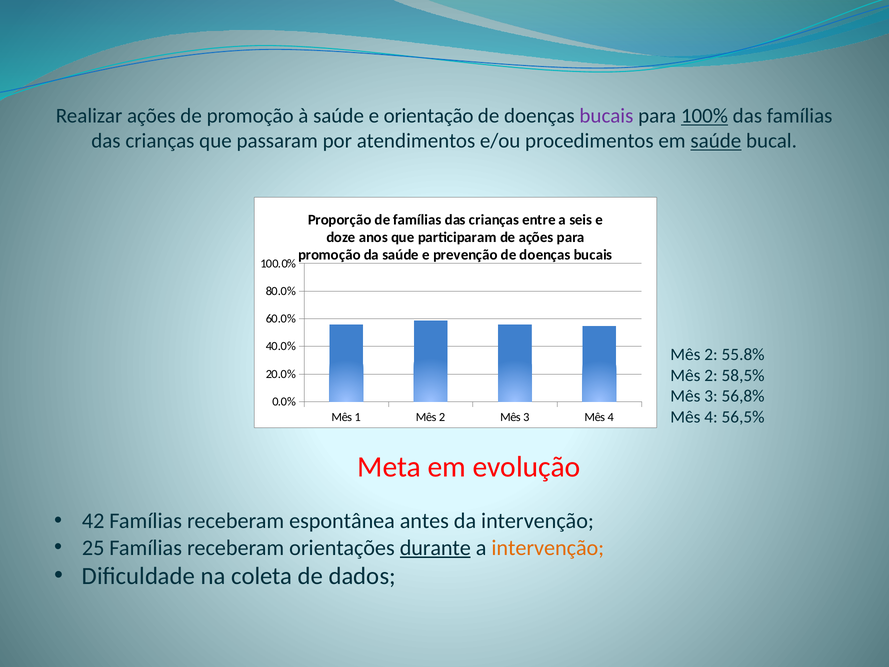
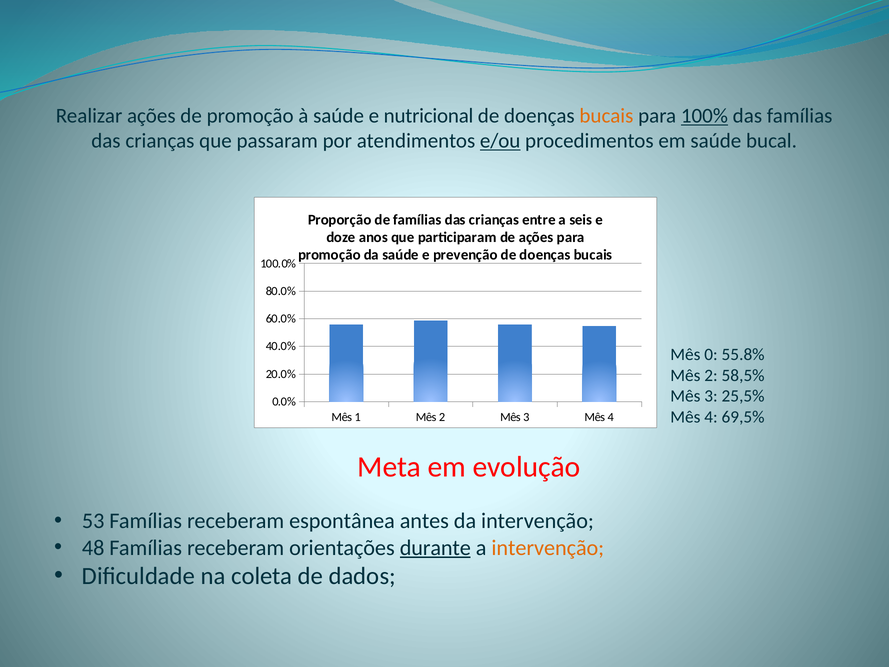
orientação: orientação -> nutricional
bucais at (606, 116) colour: purple -> orange
e/ou underline: none -> present
saúde at (716, 141) underline: present -> none
2 at (711, 355): 2 -> 0
56,8%: 56,8% -> 25,5%
56,5%: 56,5% -> 69,5%
42: 42 -> 53
25: 25 -> 48
